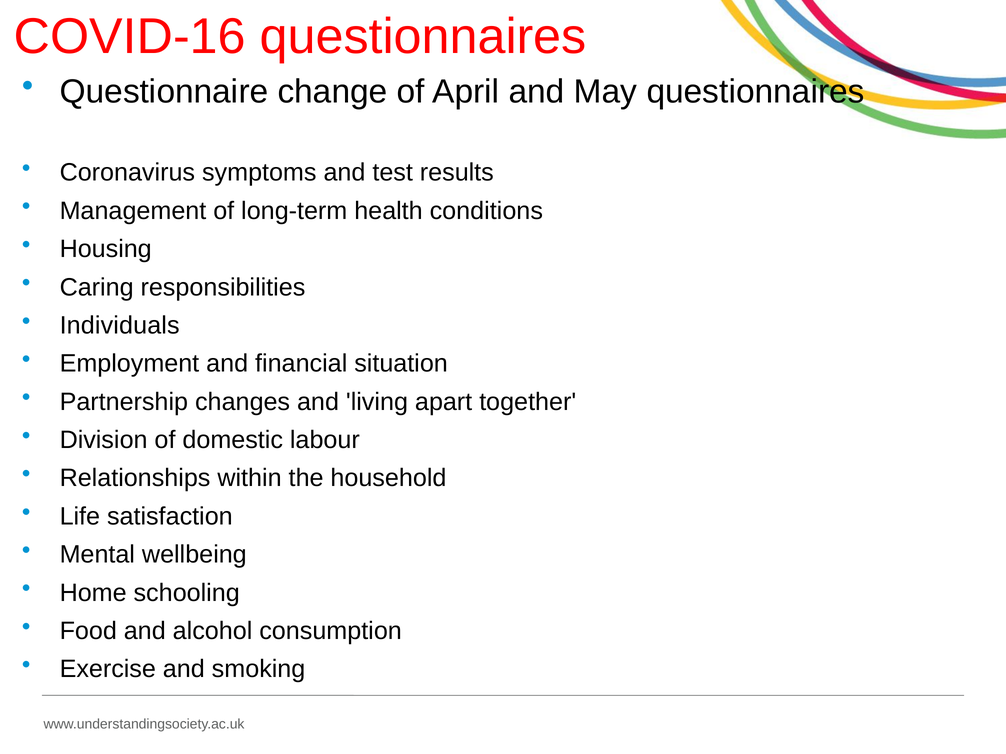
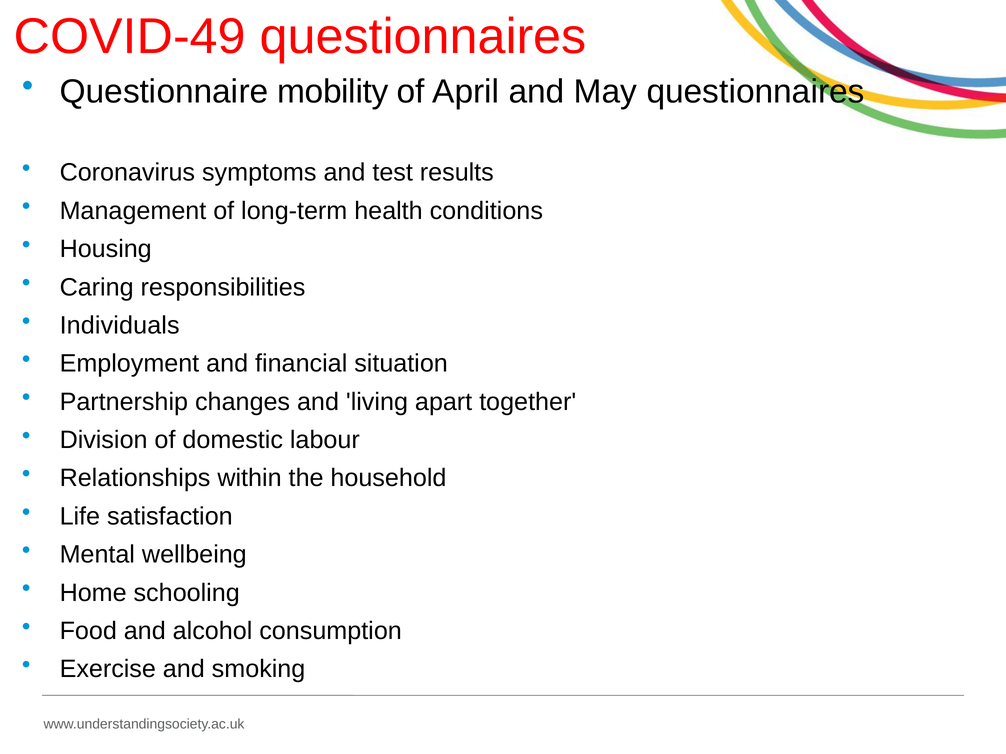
COVID-16: COVID-16 -> COVID-49
change: change -> mobility
